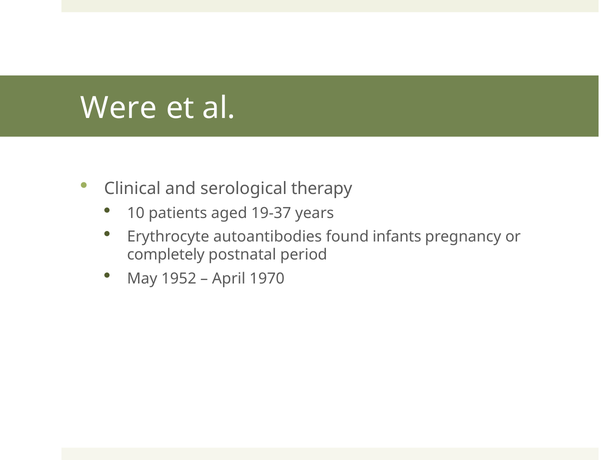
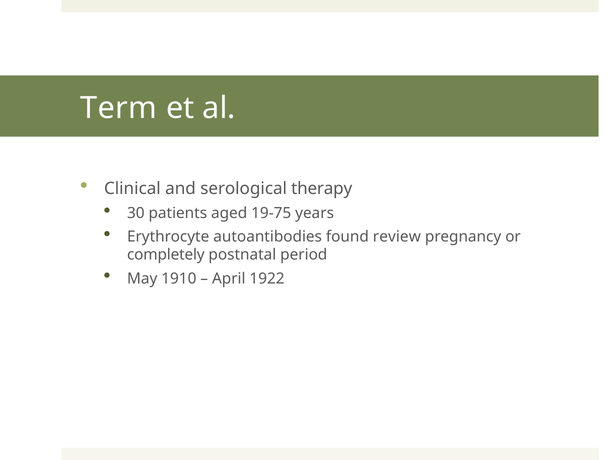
Were: Were -> Term
10: 10 -> 30
19-37: 19-37 -> 19-75
infants: infants -> review
1952: 1952 -> 1910
1970: 1970 -> 1922
